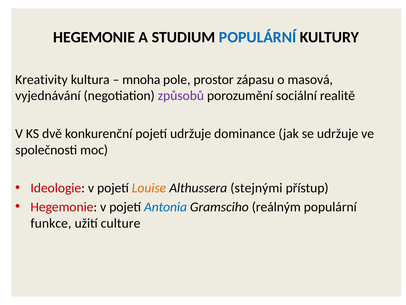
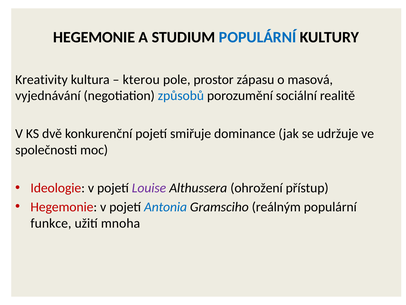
mnoha: mnoha -> kterou
způsobů colour: purple -> blue
pojetí udržuje: udržuje -> smiřuje
Louise colour: orange -> purple
stejnými: stejnými -> ohrožení
culture: culture -> mnoha
